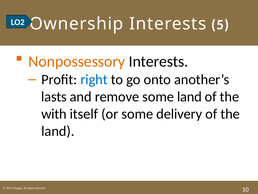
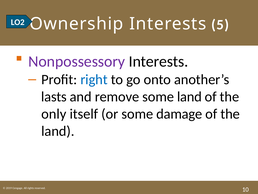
Nonpossessory colour: orange -> purple
with: with -> only
delivery: delivery -> damage
